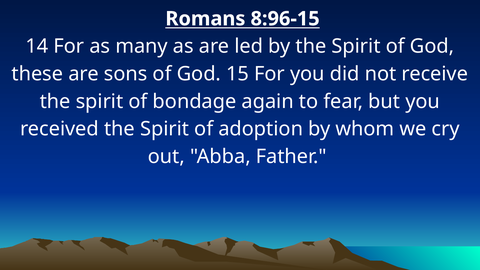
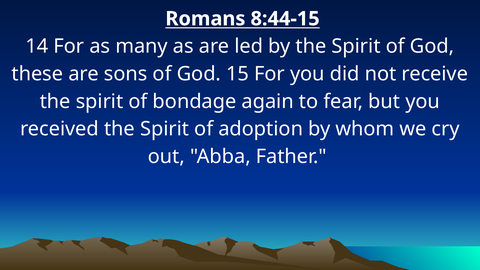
8:96-15: 8:96-15 -> 8:44-15
